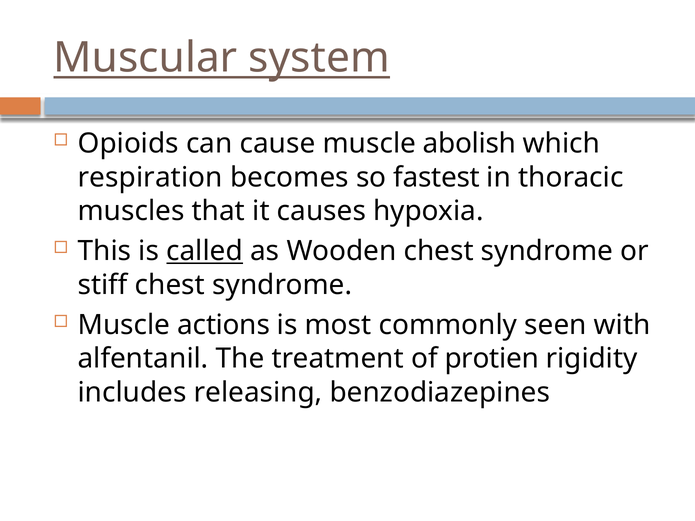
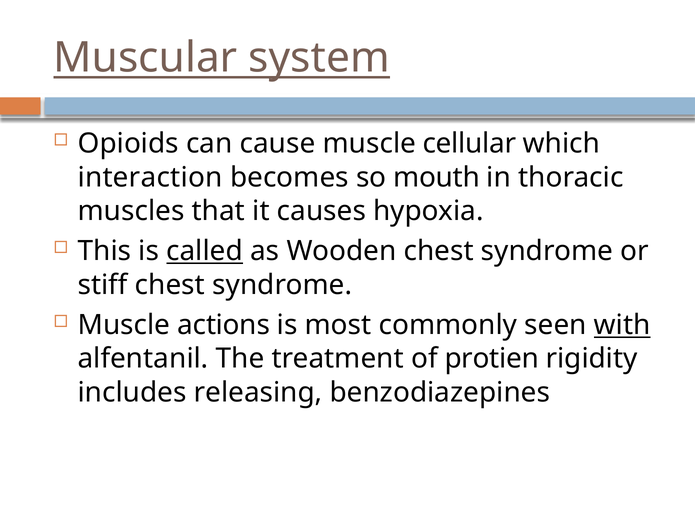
abolish: abolish -> cellular
respiration: respiration -> interaction
fastest: fastest -> mouth
with underline: none -> present
